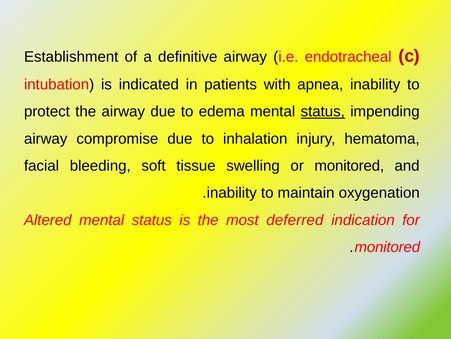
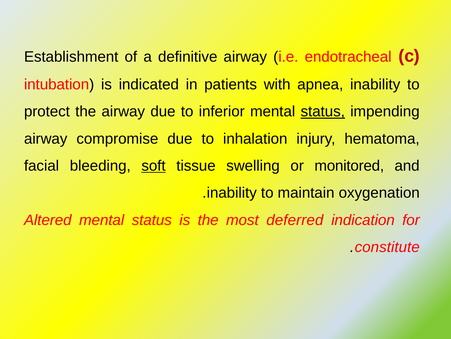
edema: edema -> inferior
soft underline: none -> present
monitored at (387, 247): monitored -> constitute
